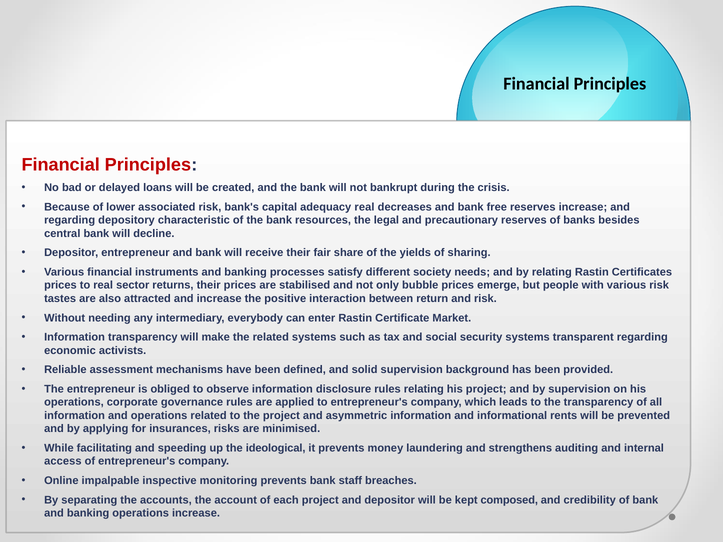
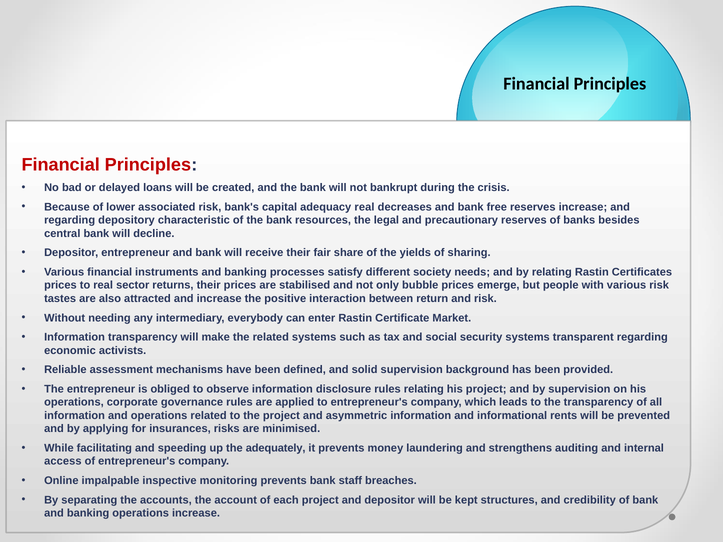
ideological: ideological -> adequately
composed: composed -> structures
